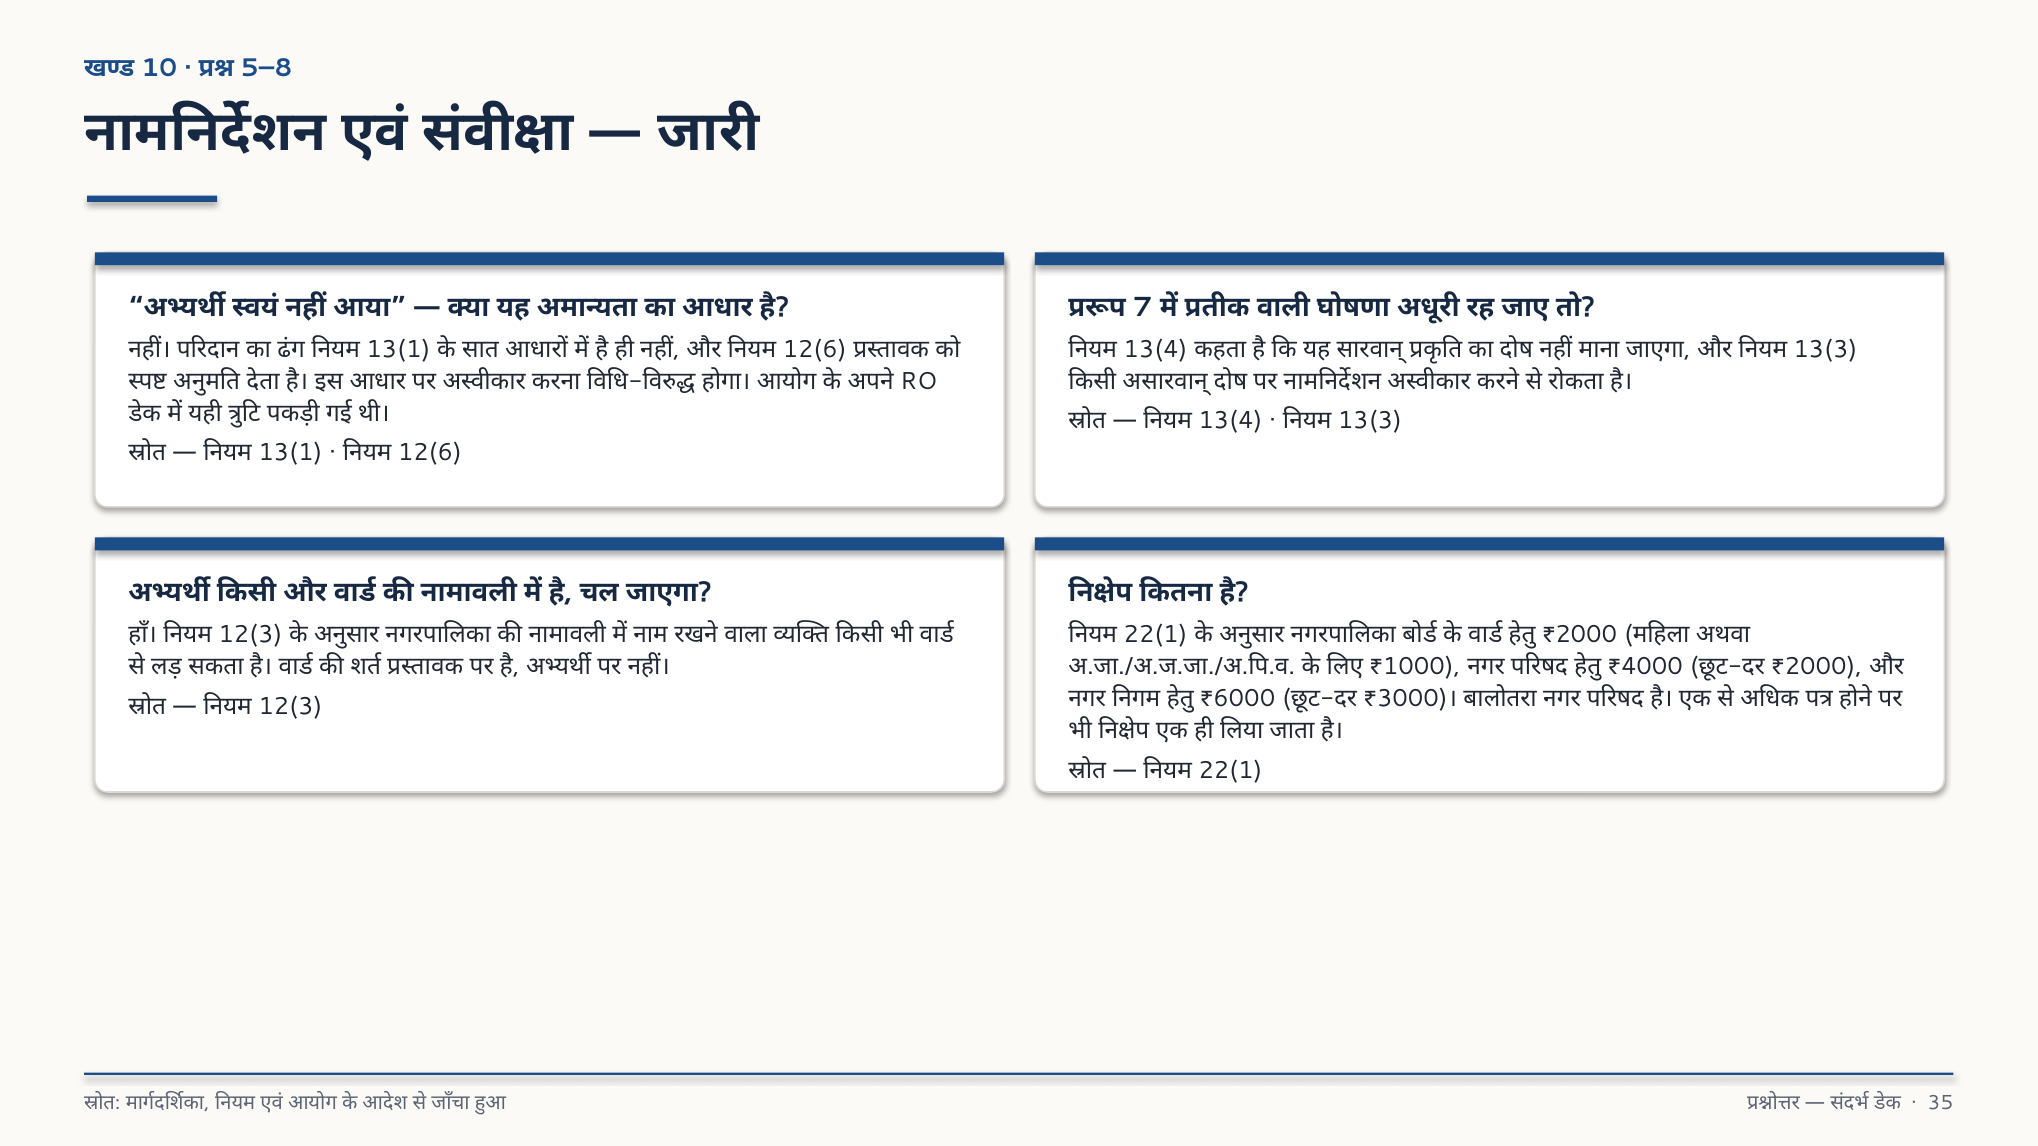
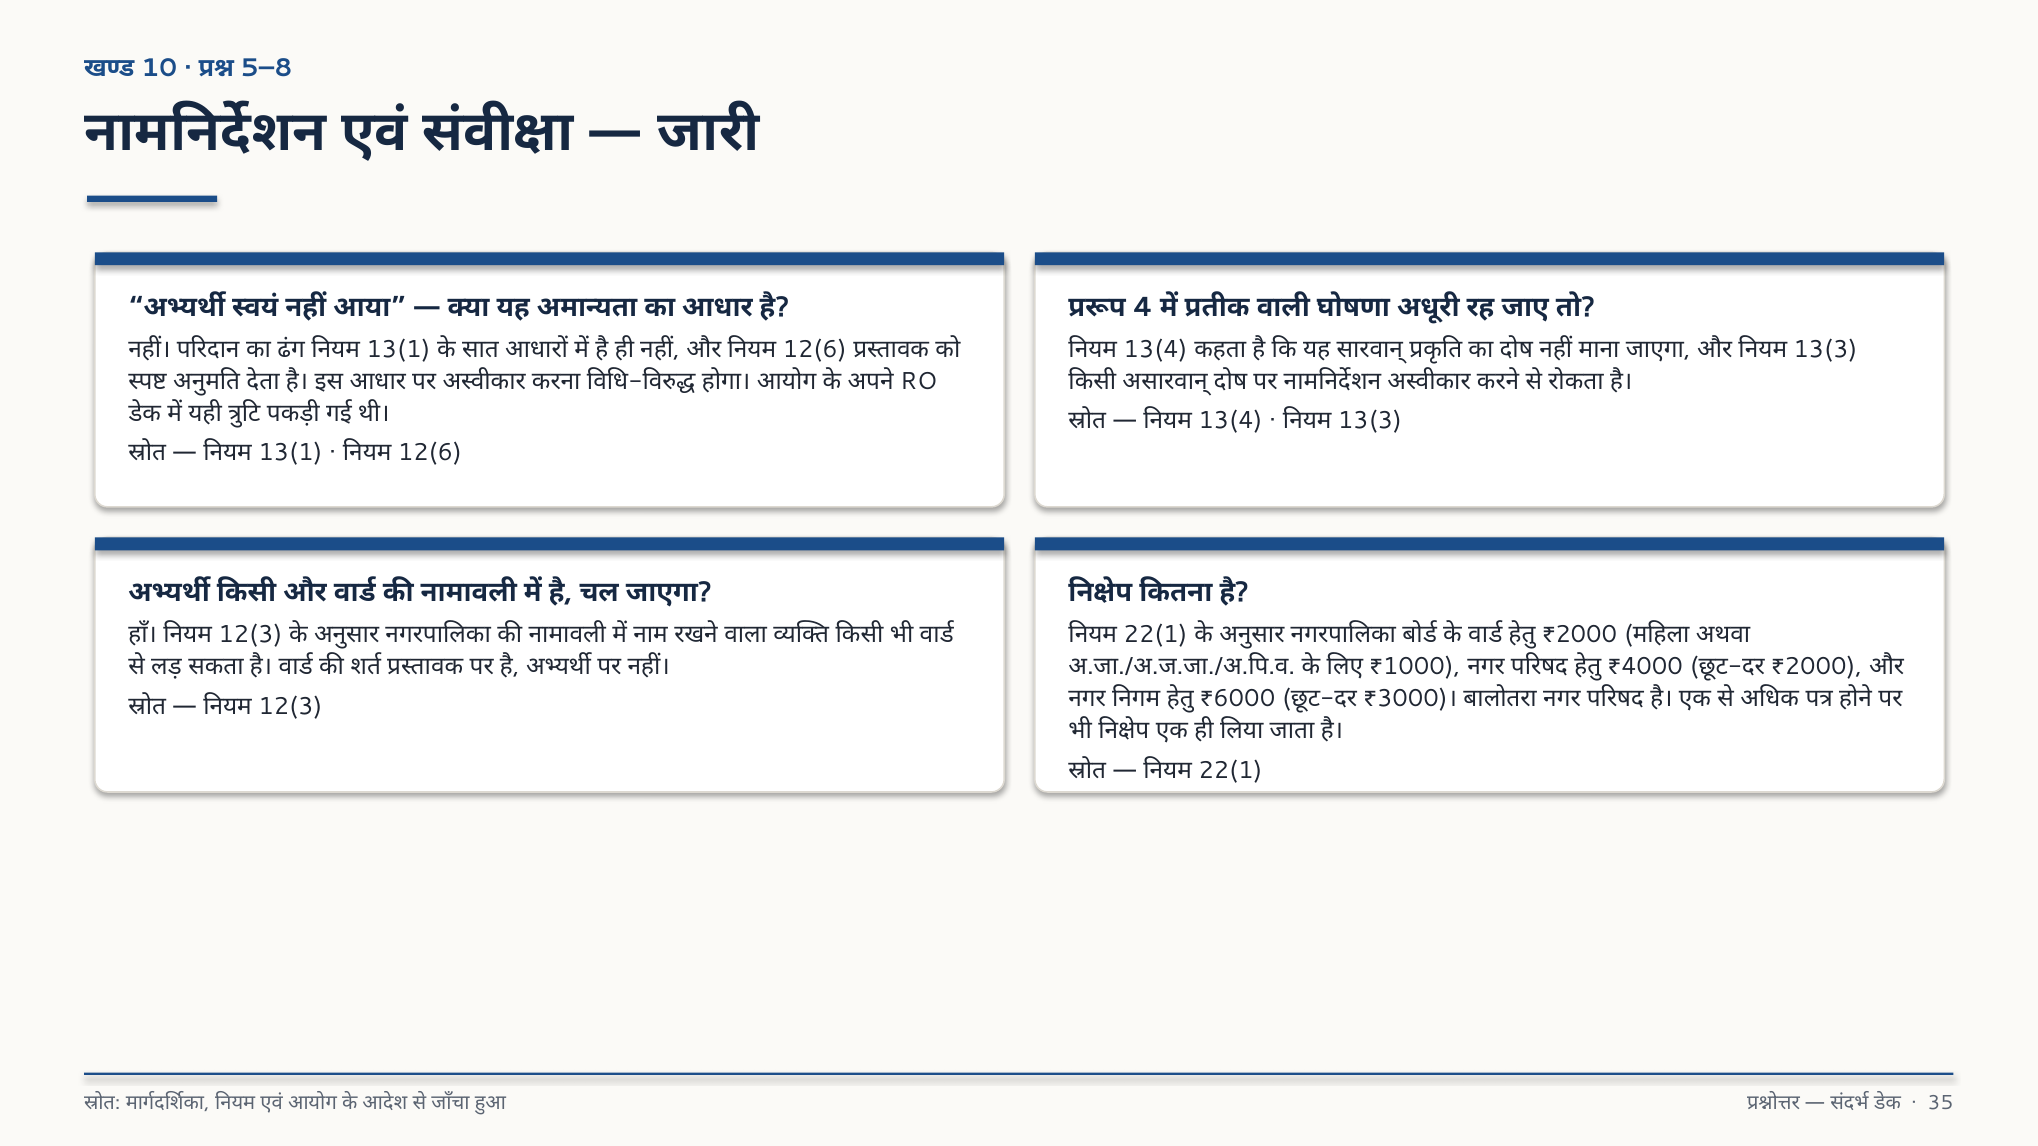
7: 7 -> 4
